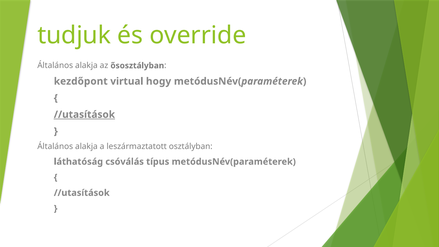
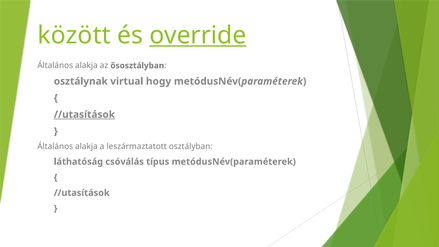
tudjuk: tudjuk -> között
override underline: none -> present
kezdőpont: kezdőpont -> osztálynak
